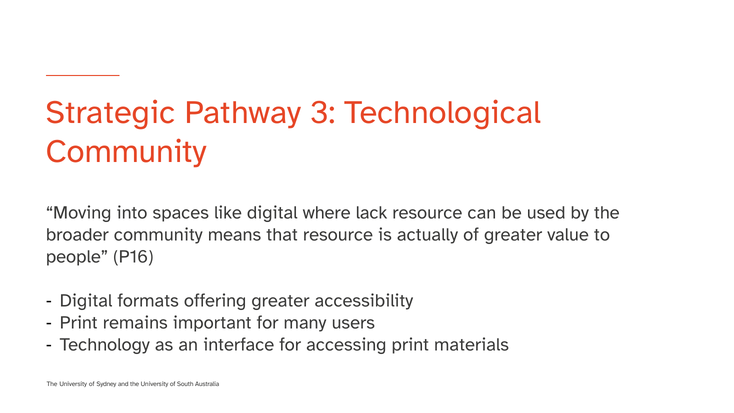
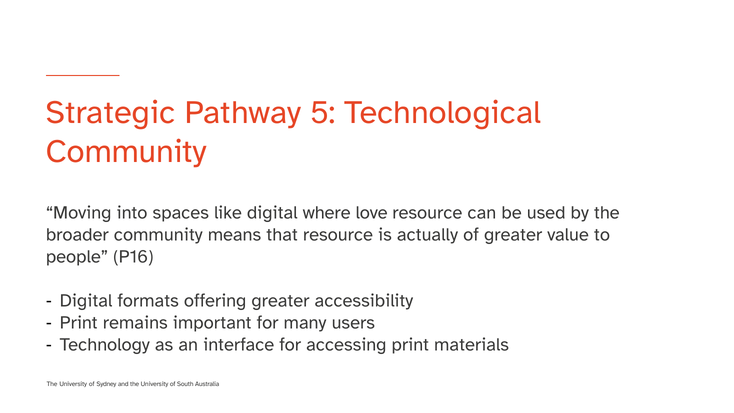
3: 3 -> 5
lack: lack -> love
